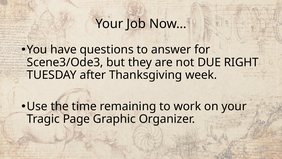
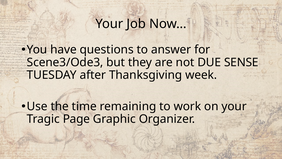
RIGHT: RIGHT -> SENSE
